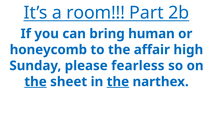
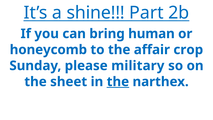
room: room -> shine
high: high -> crop
fearless: fearless -> military
the at (36, 82) underline: present -> none
